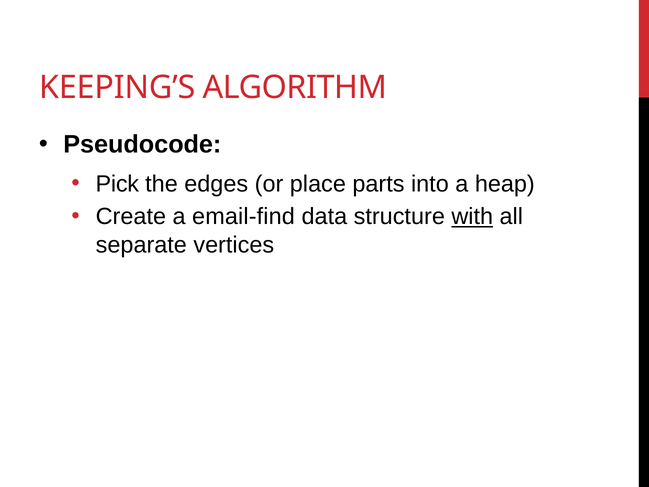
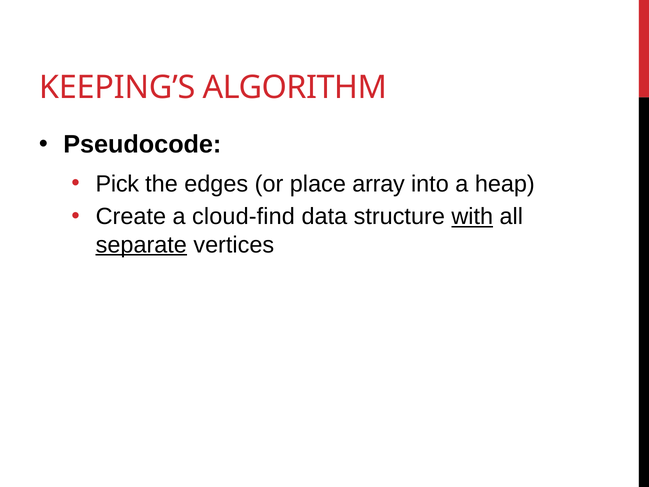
parts: parts -> array
email-find: email-find -> cloud-find
separate underline: none -> present
